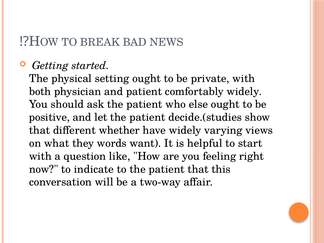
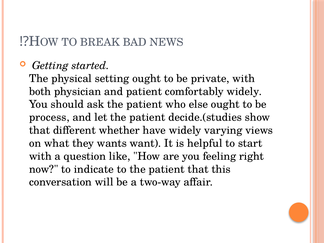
positive: positive -> process
words: words -> wants
